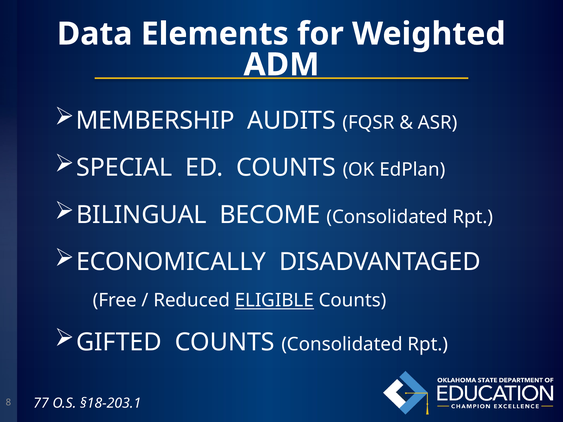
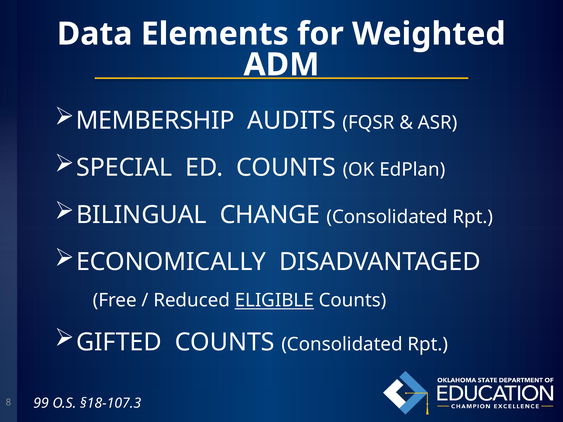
BECOME: BECOME -> CHANGE
77: 77 -> 99
§18-203.1: §18-203.1 -> §18-107.3
